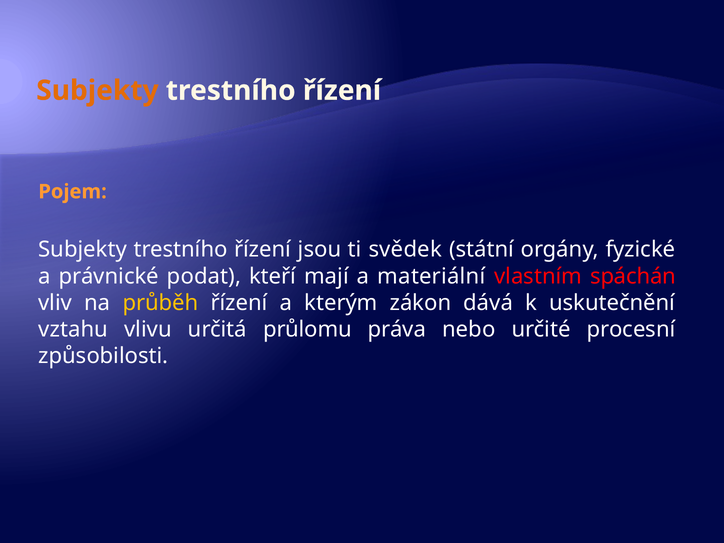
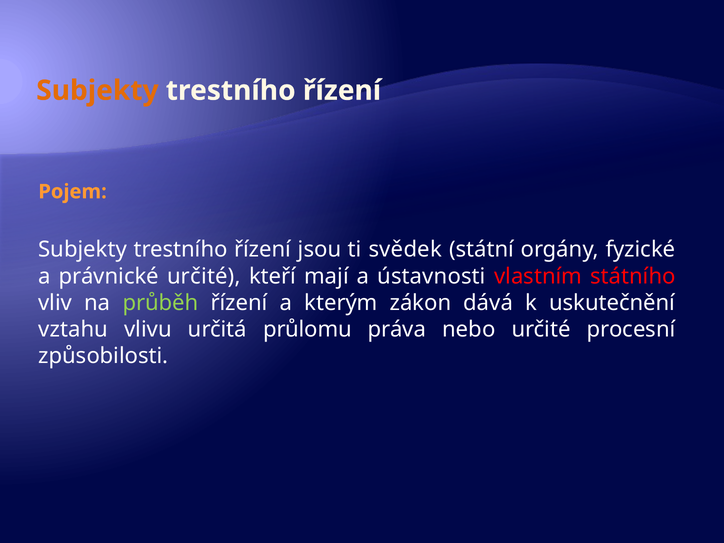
právnické podat: podat -> určité
materiální: materiální -> ústavnosti
spáchán: spáchán -> státního
průběh colour: yellow -> light green
